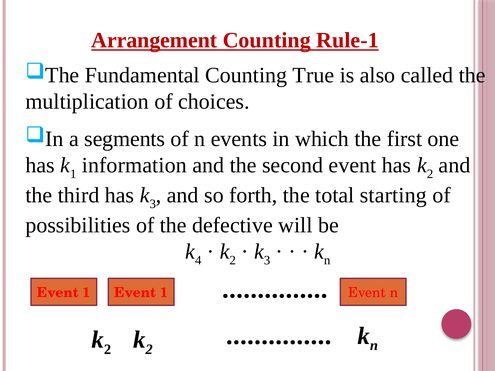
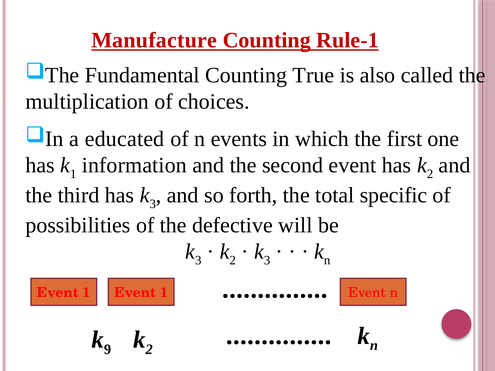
Arrangement: Arrangement -> Manufacture
segments: segments -> educated
starting: starting -> specific
4 at (198, 260): 4 -> 3
2 at (108, 350): 2 -> 9
